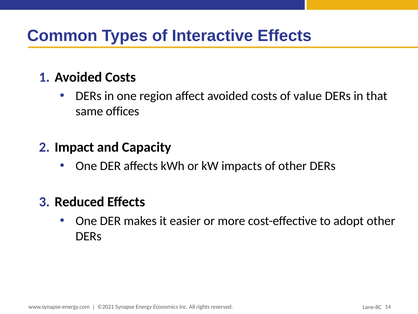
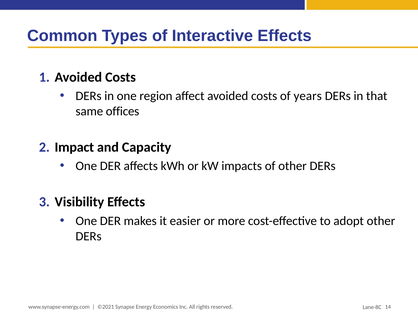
value: value -> years
Reduced: Reduced -> Visibility
